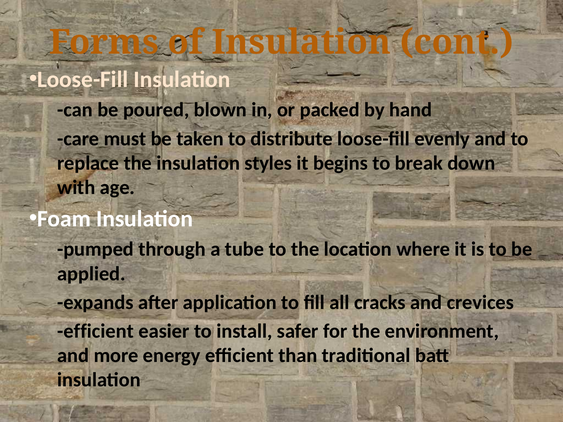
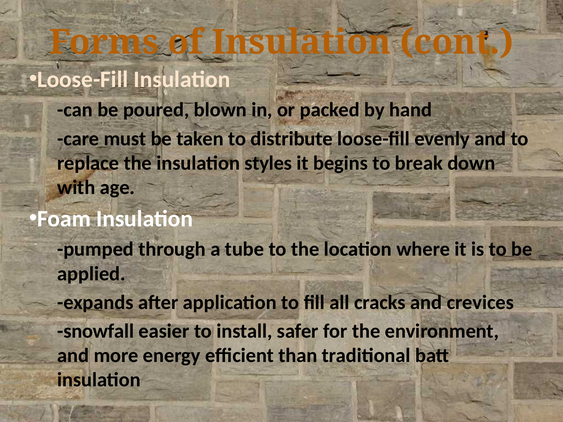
efficient at (96, 331): efficient -> snowfall
